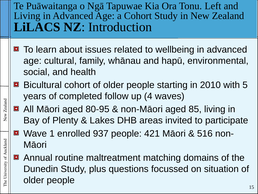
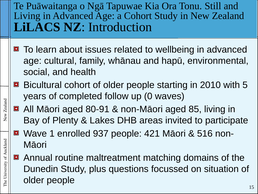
Left: Left -> Still
4: 4 -> 0
80-95: 80-95 -> 80-91
